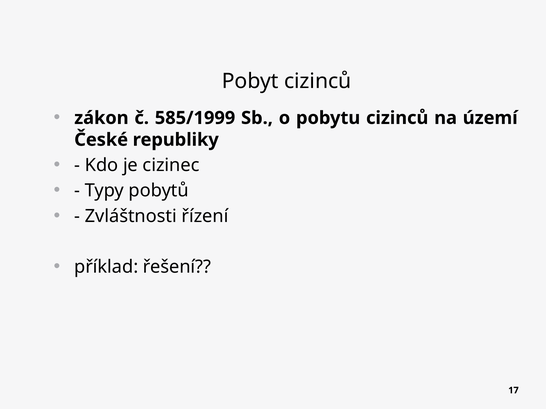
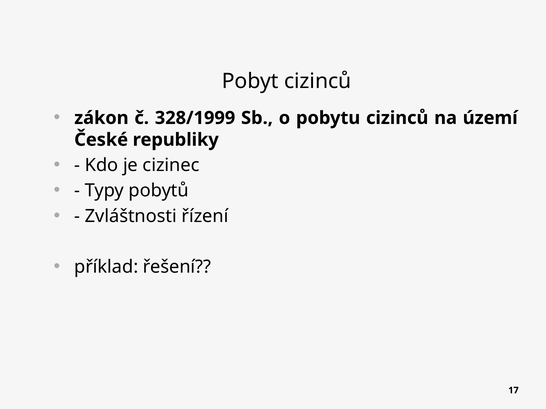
585/1999: 585/1999 -> 328/1999
